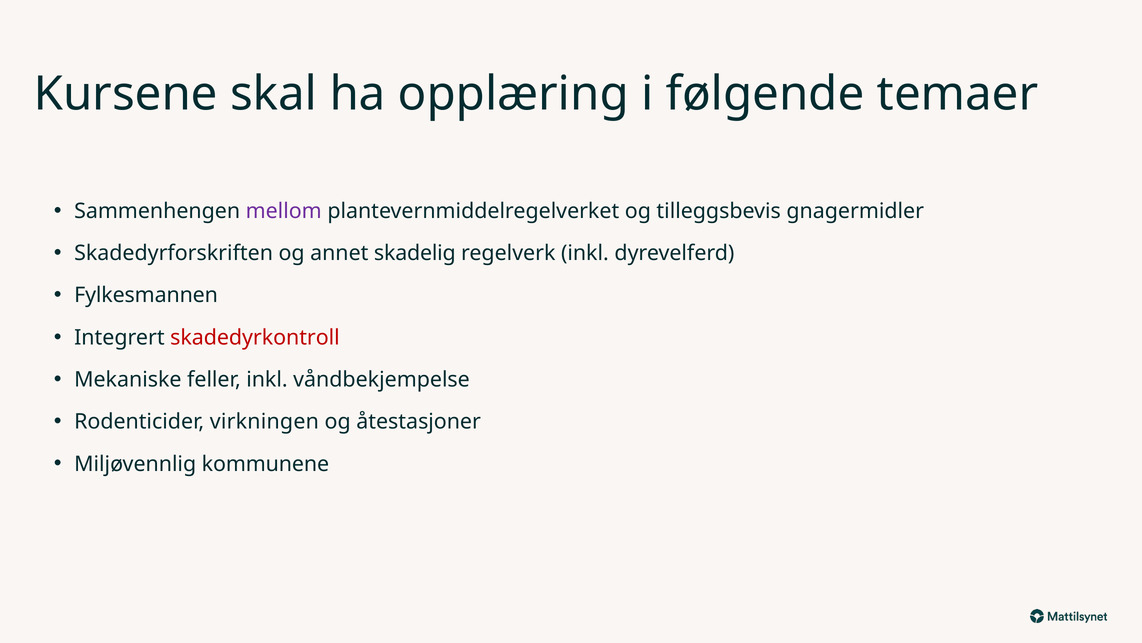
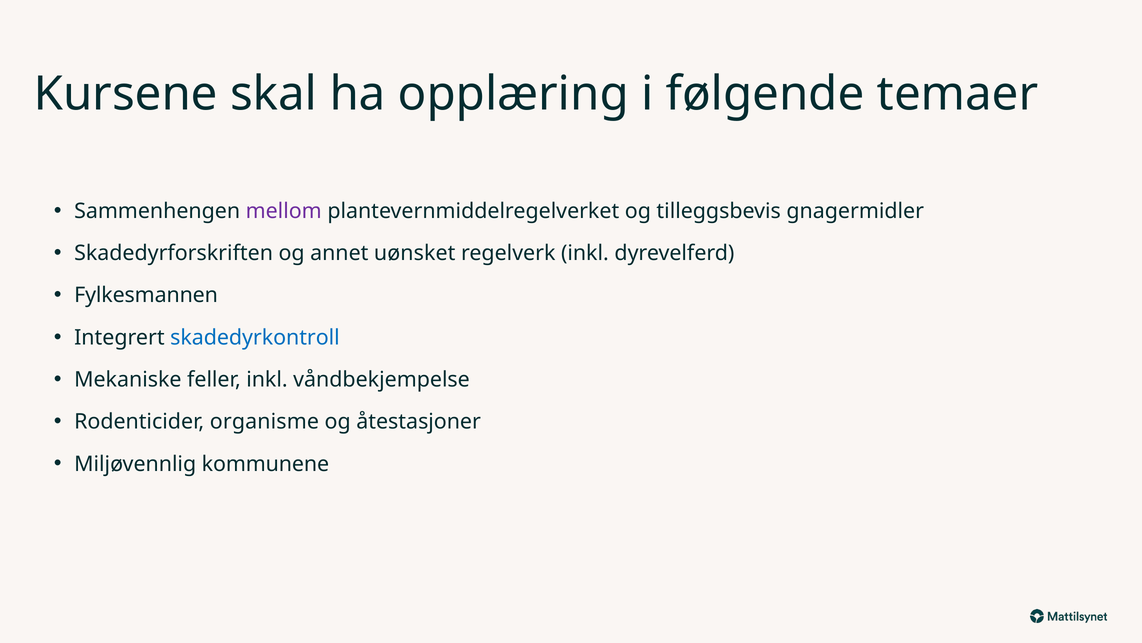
skadelig: skadelig -> uønsket
skadedyrkontroll colour: red -> blue
virkningen: virkningen -> organisme
